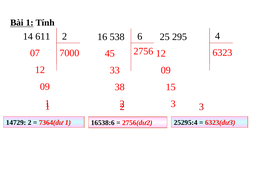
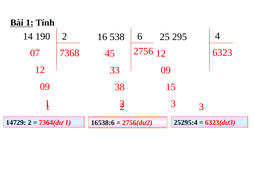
611: 611 -> 190
7000: 7000 -> 7368
